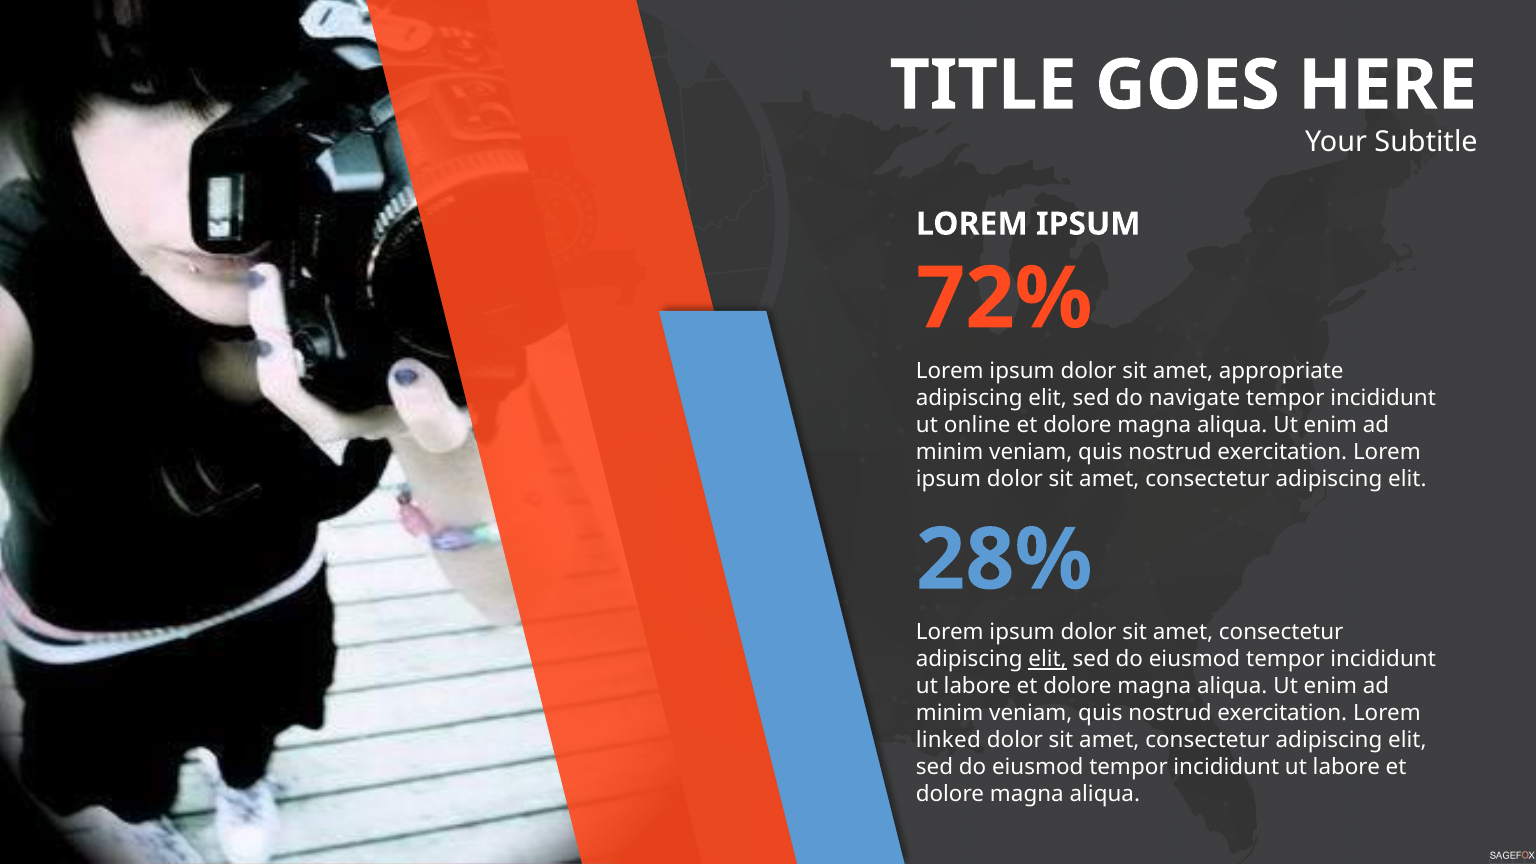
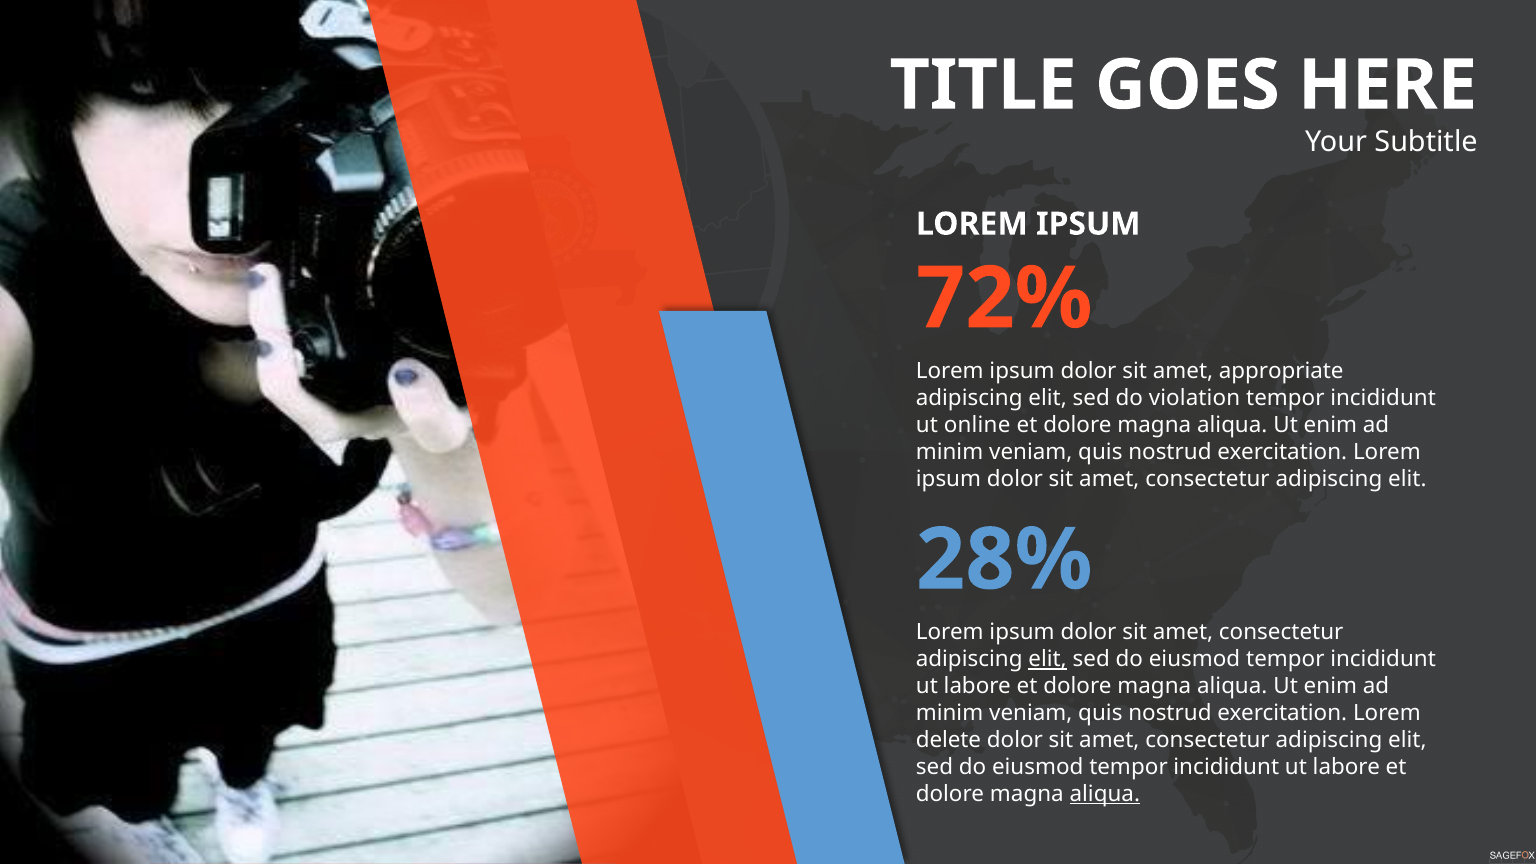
navigate: navigate -> violation
linked: linked -> delete
aliqua at (1105, 794) underline: none -> present
